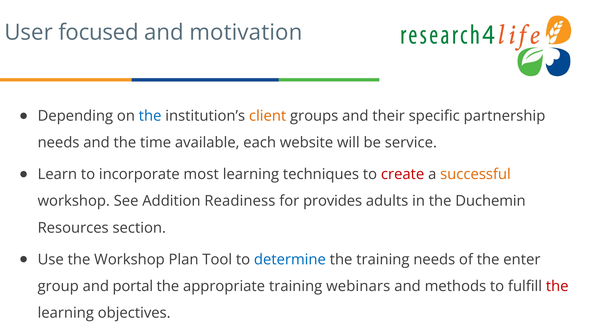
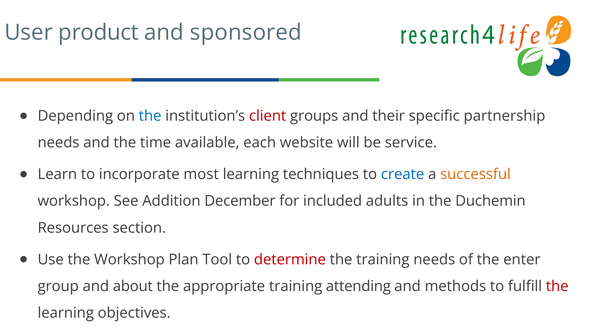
focused: focused -> product
motivation: motivation -> sponsored
client colour: orange -> red
create colour: red -> blue
Readiness: Readiness -> December
provides: provides -> included
determine colour: blue -> red
portal: portal -> about
webinars: webinars -> attending
